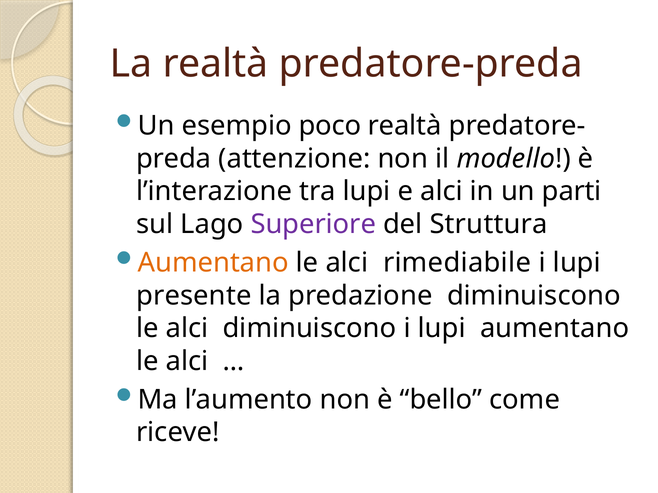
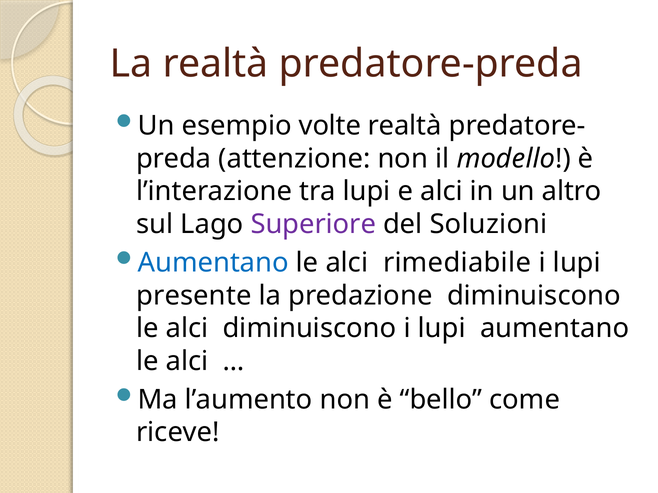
poco: poco -> volte
parti: parti -> altro
Struttura: Struttura -> Soluzioni
Aumentano at (213, 263) colour: orange -> blue
